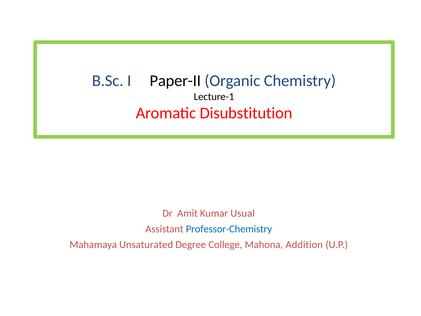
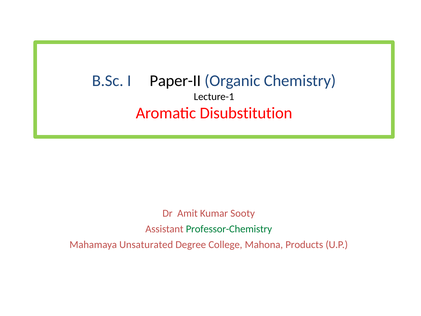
Usual: Usual -> Sooty
Professor-Chemistry colour: blue -> green
Addition: Addition -> Products
